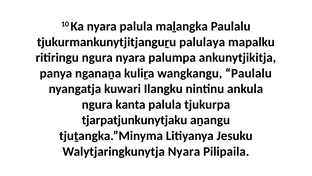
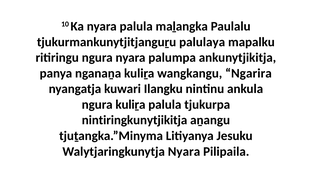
wangkangu Paulalu: Paulalu -> Ngarira
ngura kanta: kanta -> kuliṟa
tjarpatjunkunytjaku: tjarpatjunkunytjaku -> nintiringkunytjikitja
